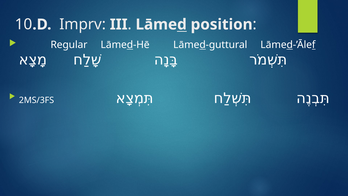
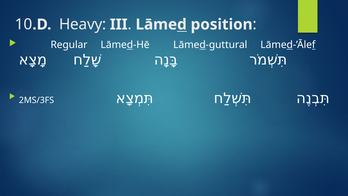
Imprv: Imprv -> Heavy
